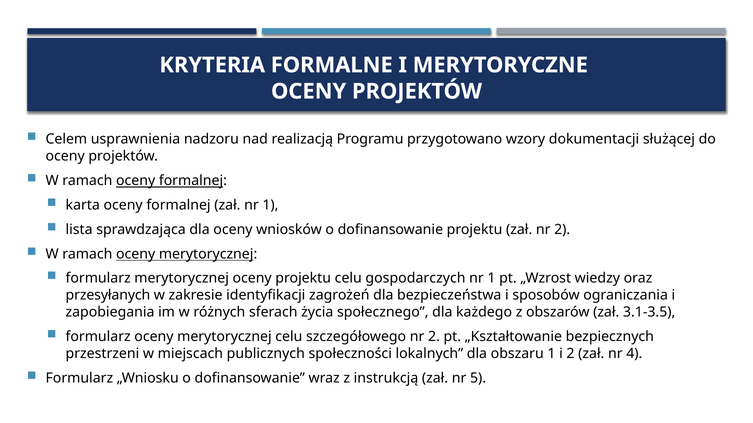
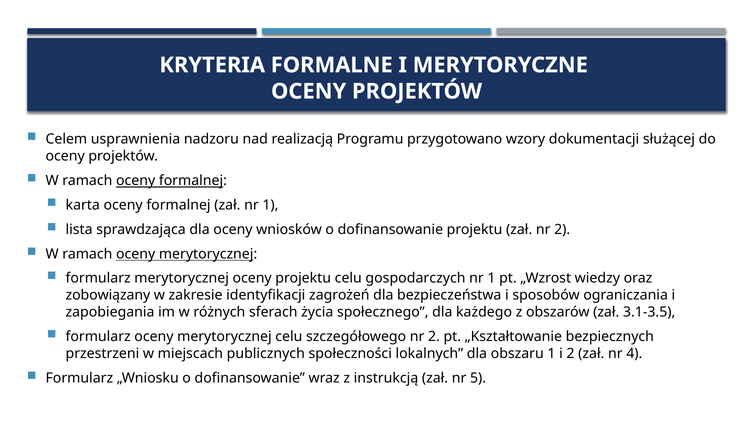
przesyłanych: przesyłanych -> zobowiązany
